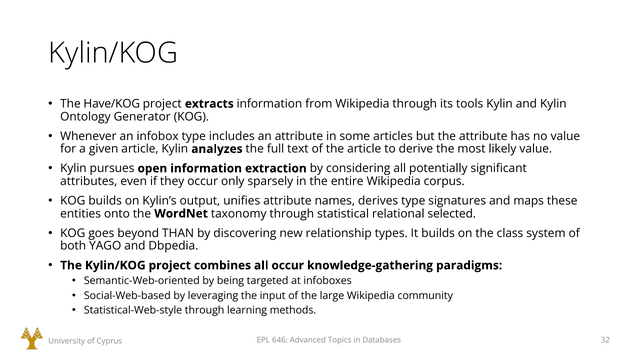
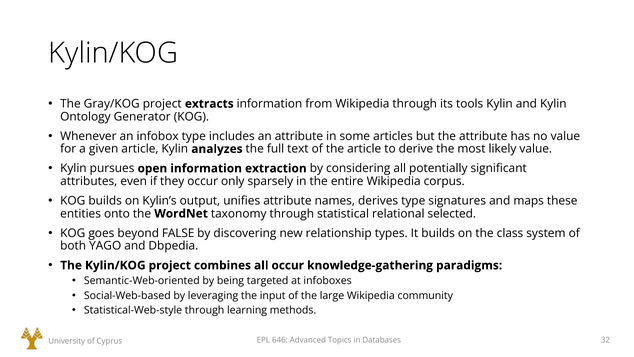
Have/KOG: Have/KOG -> Gray/KOG
THAN: THAN -> FALSE
